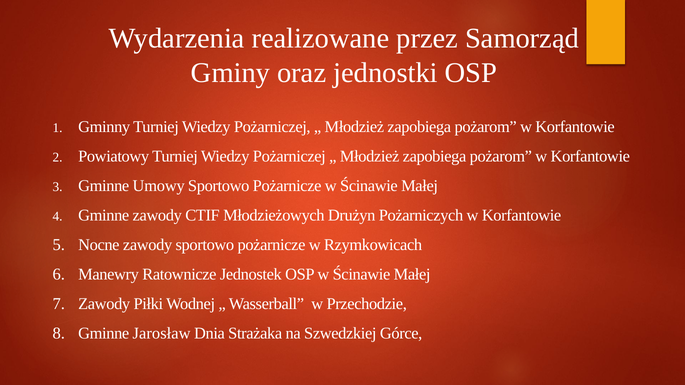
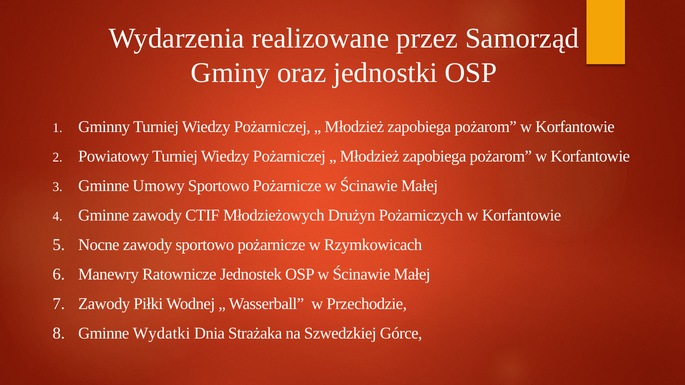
Jarosław: Jarosław -> Wydatki
